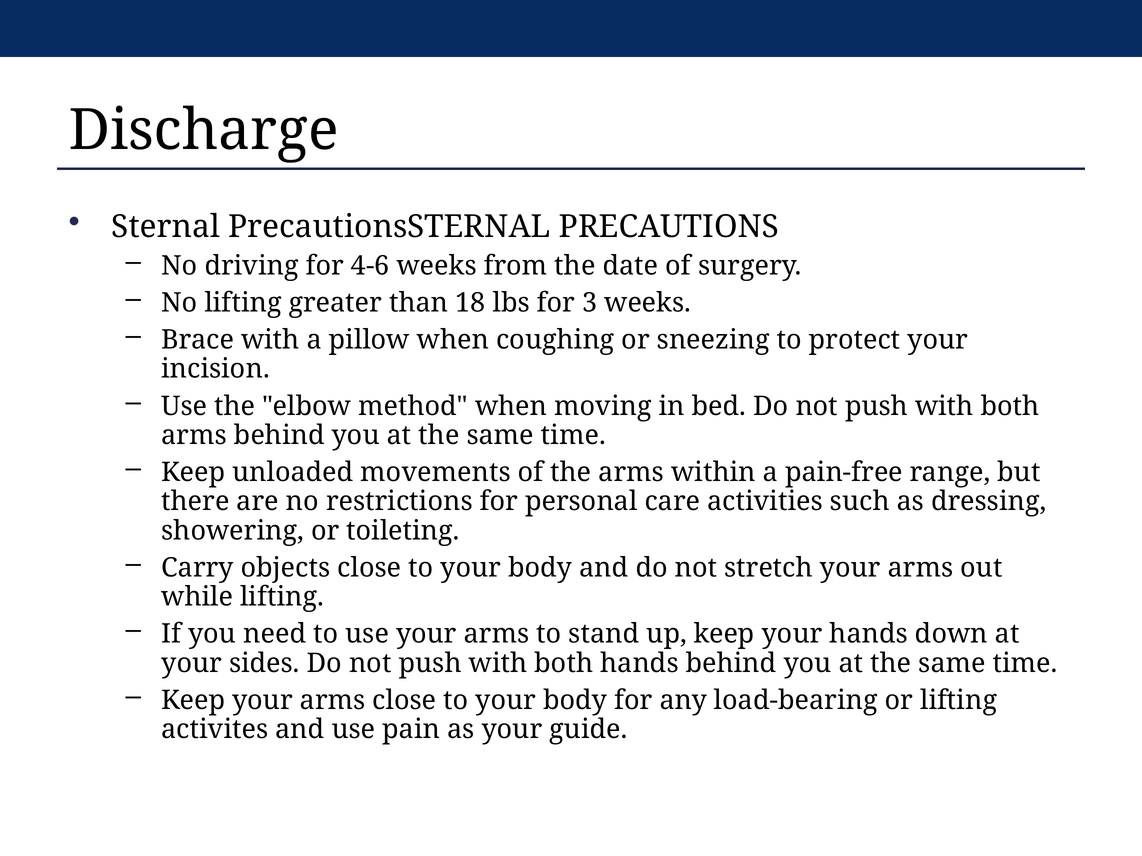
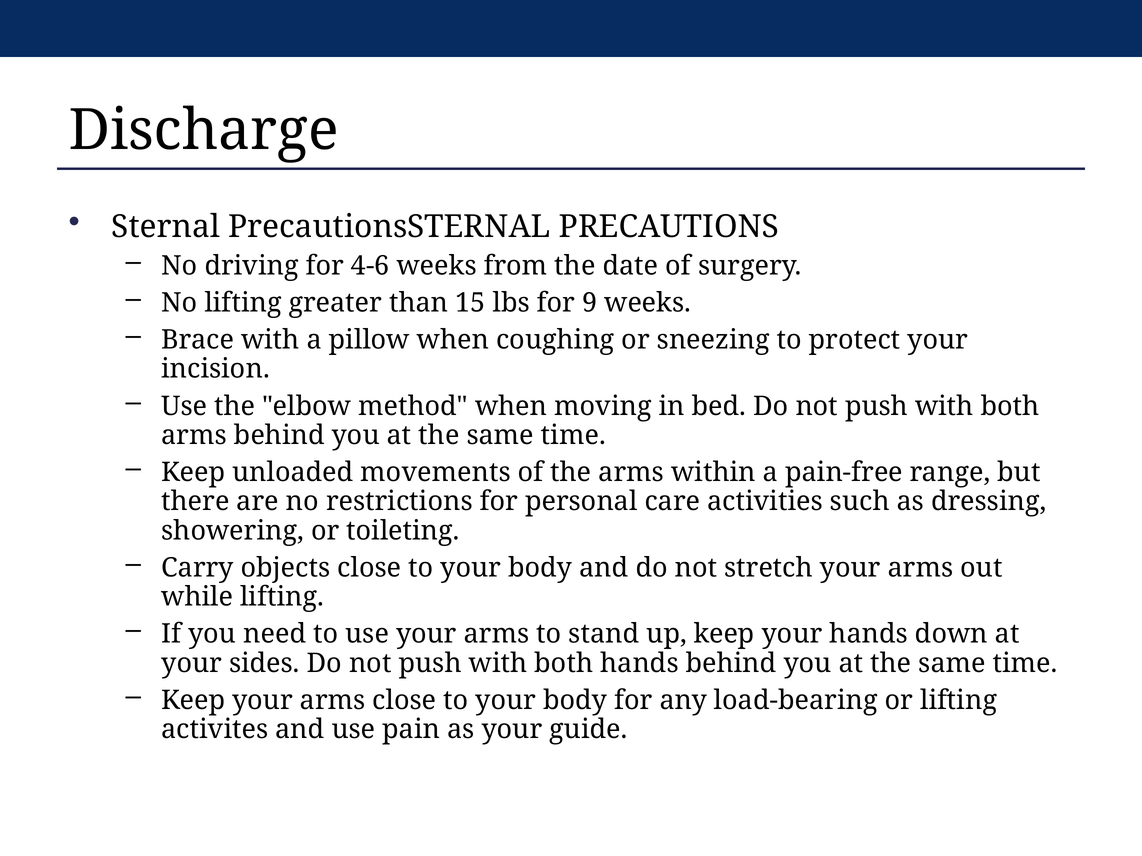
18: 18 -> 15
3: 3 -> 9
